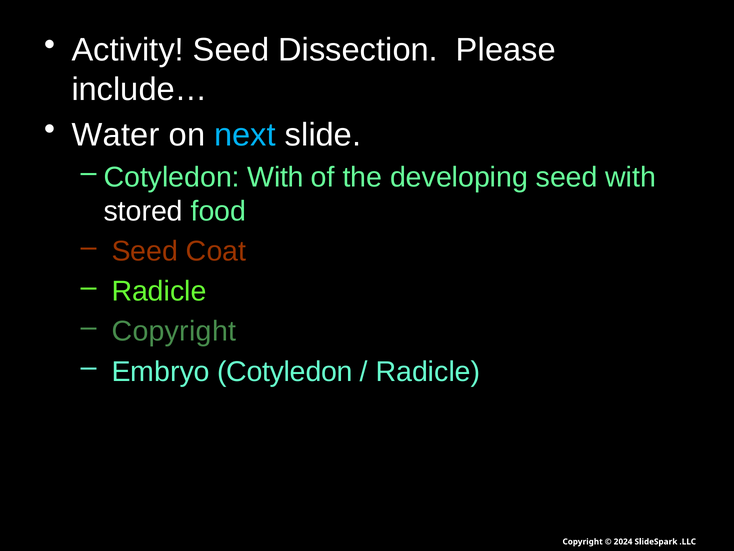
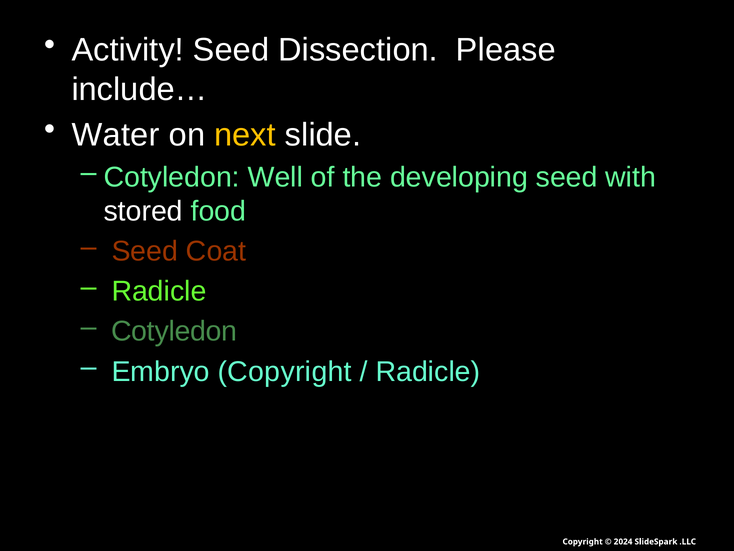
next colour: light blue -> yellow
Cotyledon With: With -> Well
Copyright at (174, 331): Copyright -> Cotyledon
Embryo Cotyledon: Cotyledon -> Copyright
